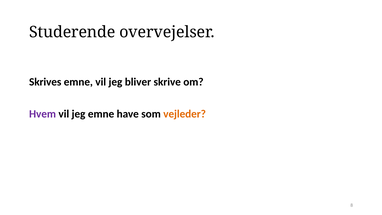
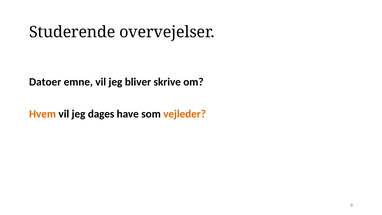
Skrives: Skrives -> Datoer
Hvem colour: purple -> orange
jeg emne: emne -> dages
